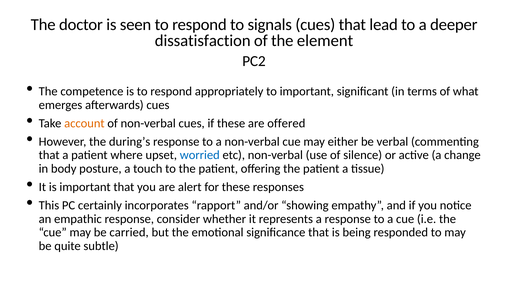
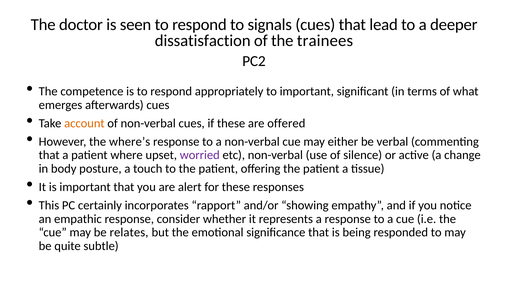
element: element -> trainees
during’s: during’s -> where’s
worried colour: blue -> purple
carried: carried -> relates
